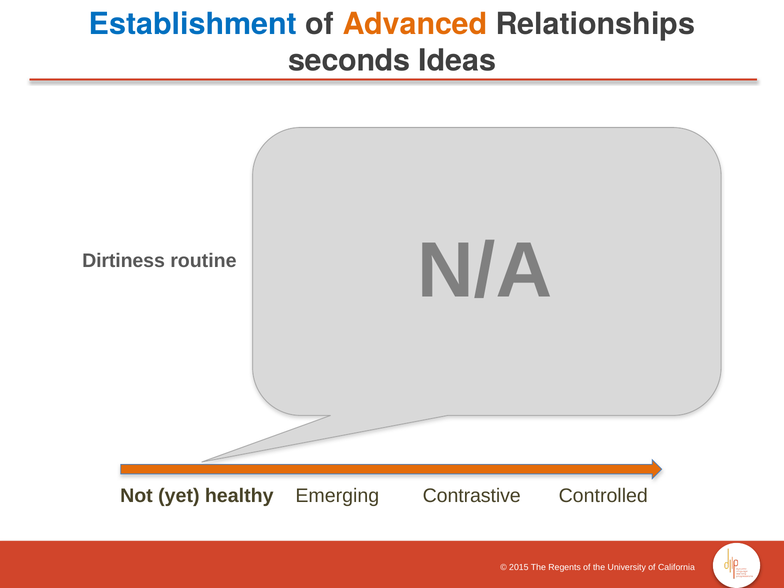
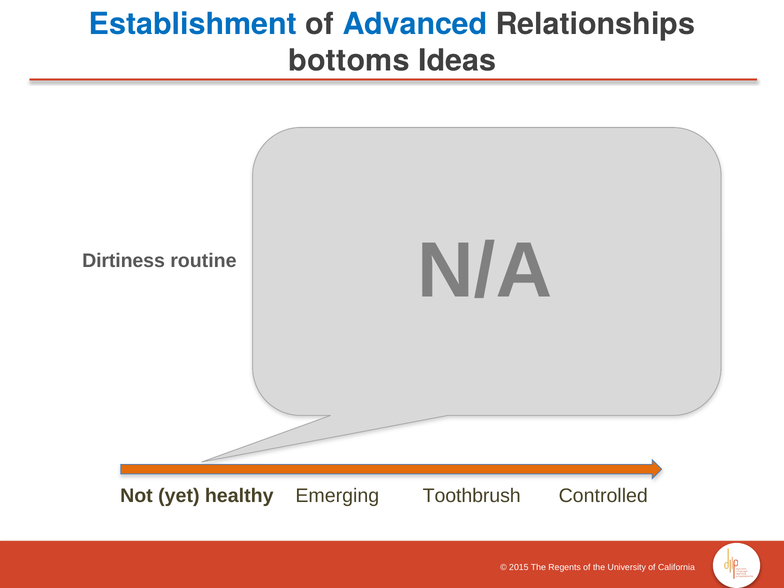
Advanced colour: orange -> blue
seconds: seconds -> bottoms
Contrastive: Contrastive -> Toothbrush
